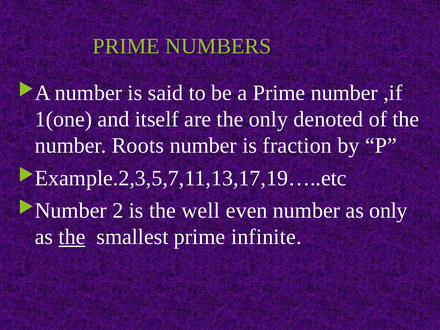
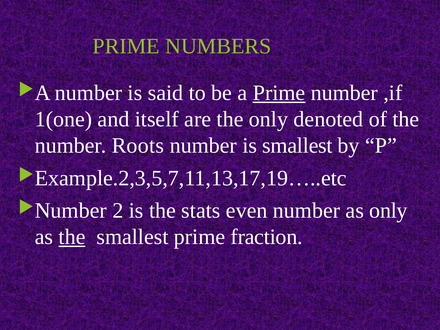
Prime at (279, 93) underline: none -> present
is fraction: fraction -> smallest
well: well -> stats
infinite: infinite -> fraction
